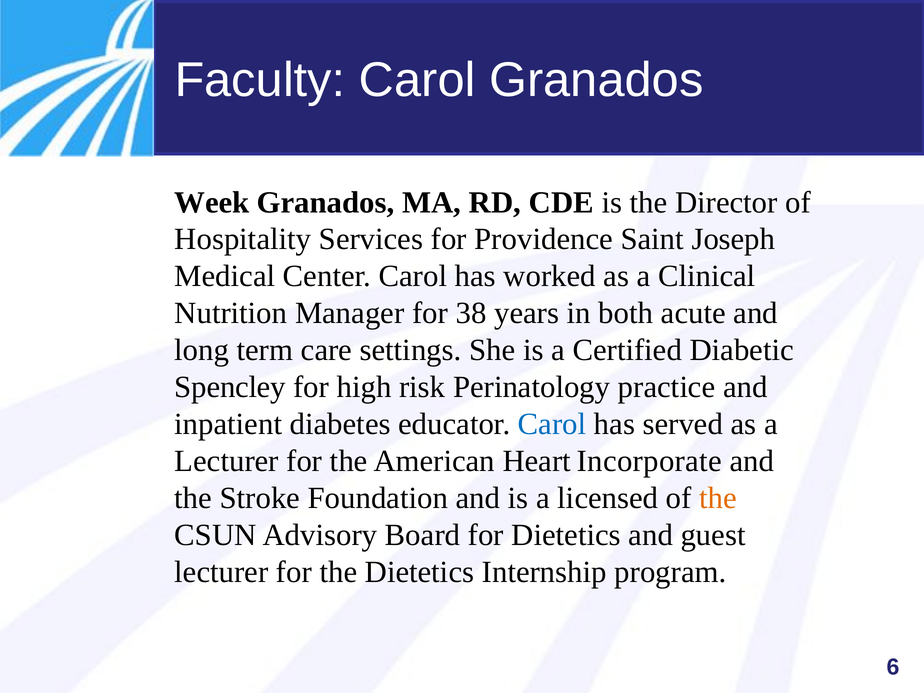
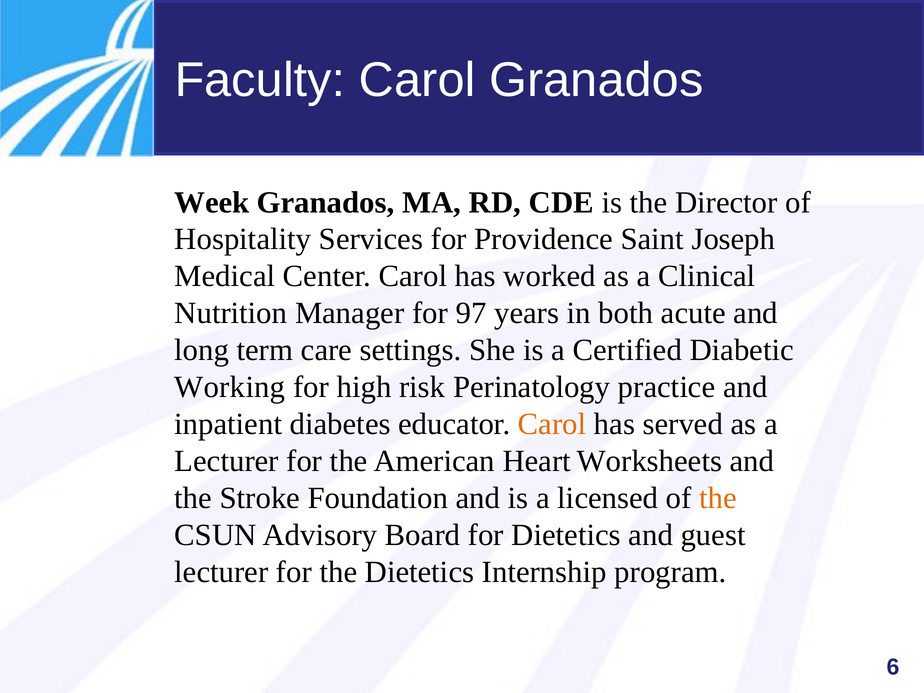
38: 38 -> 97
Spencley: Spencley -> Working
Carol at (552, 424) colour: blue -> orange
Incorporate: Incorporate -> Worksheets
